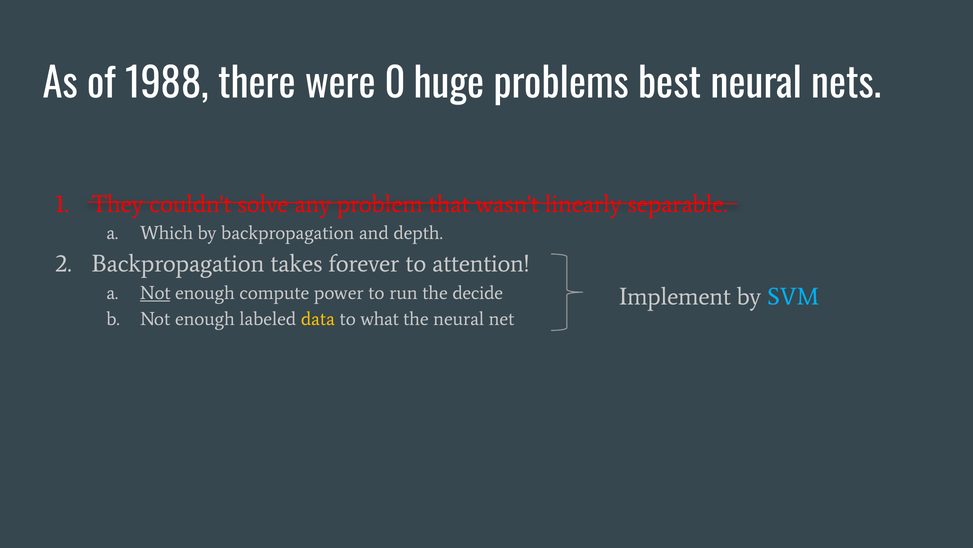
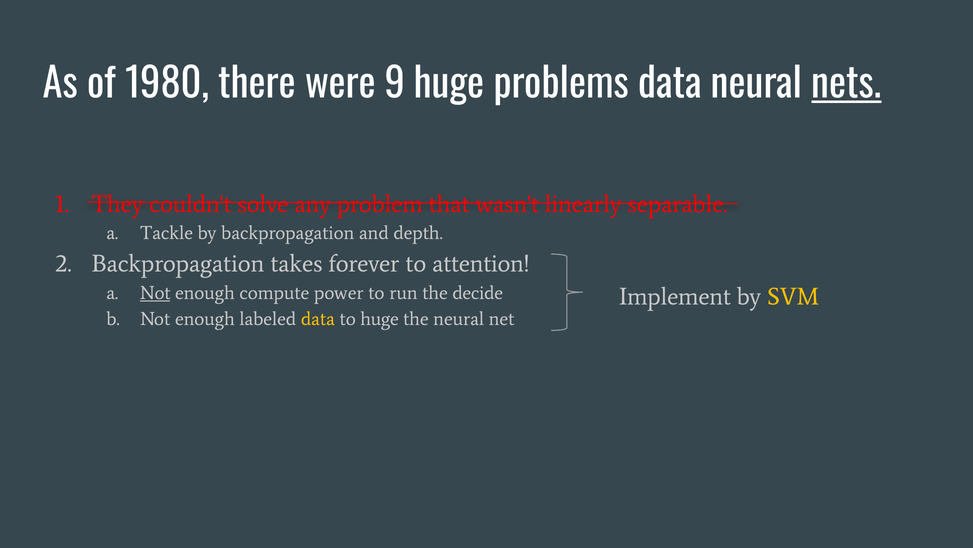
1988: 1988 -> 1980
0: 0 -> 9
problems best: best -> data
nets underline: none -> present
Which: Which -> Tackle
SVM colour: light blue -> yellow
to what: what -> huge
